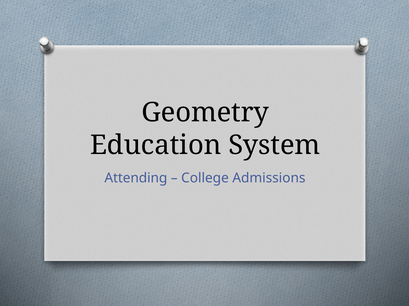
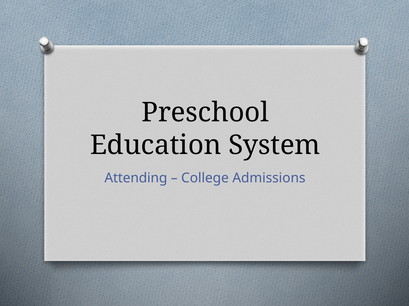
Geometry: Geometry -> Preschool
